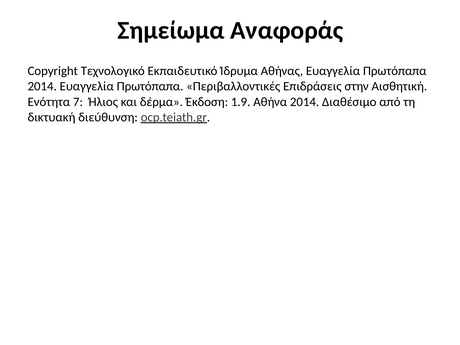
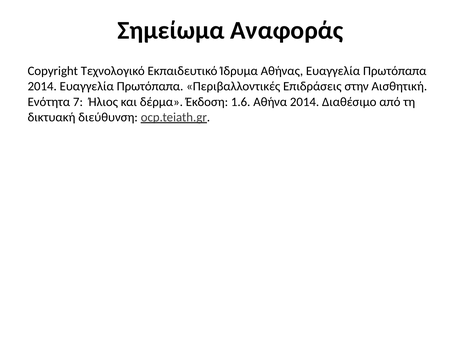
1.9: 1.9 -> 1.6
